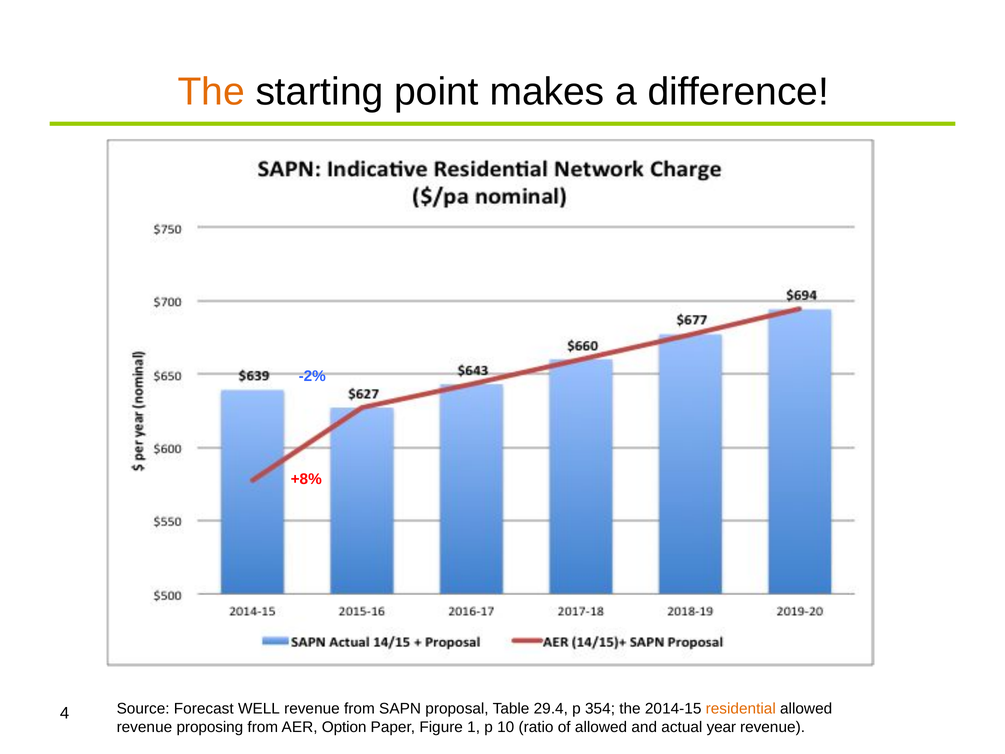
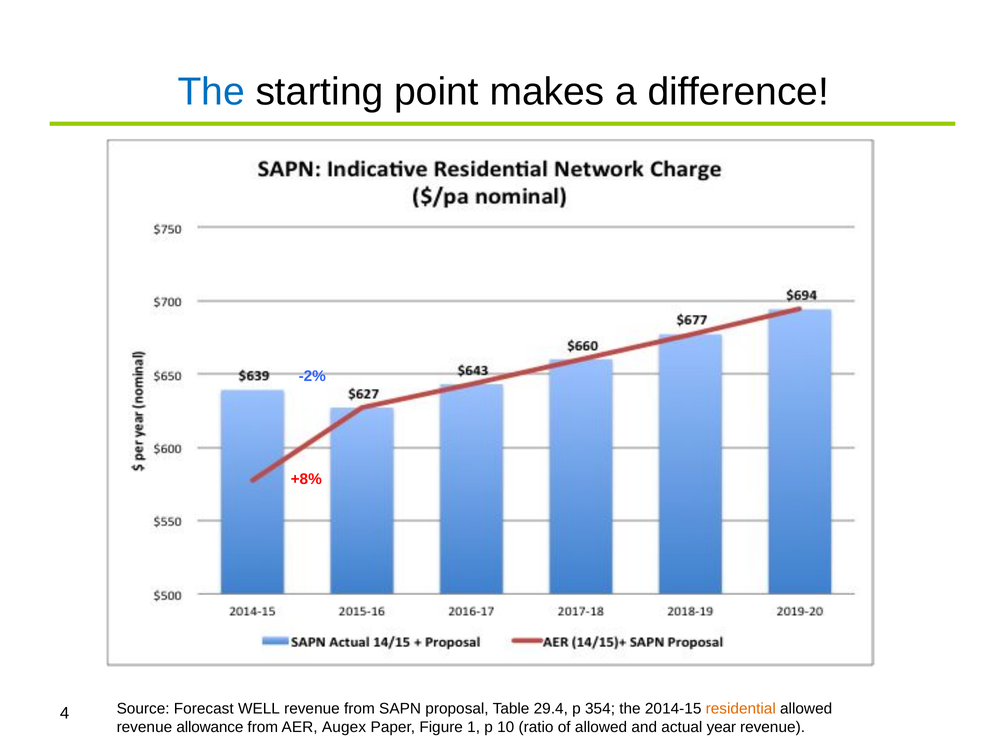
The at (211, 92) colour: orange -> blue
proposing: proposing -> allowance
Option: Option -> Augex
